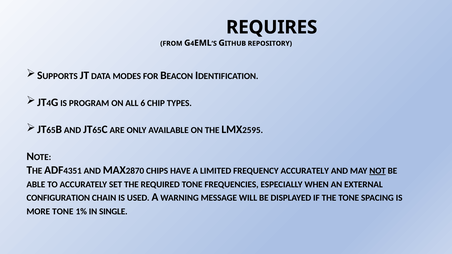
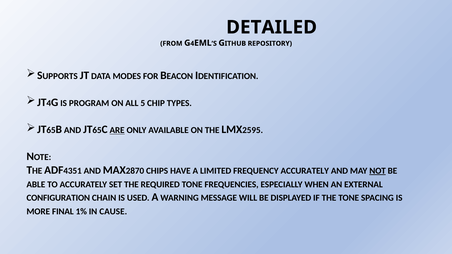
REQUIRES: REQUIRES -> DETAILED
6: 6 -> 5
ARE underline: none -> present
MORE TONE: TONE -> FINAL
SINGLE: SINGLE -> CAUSE
